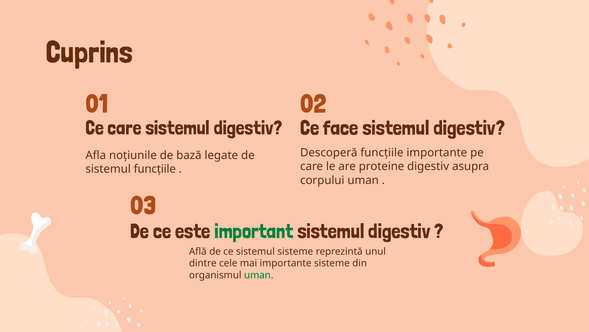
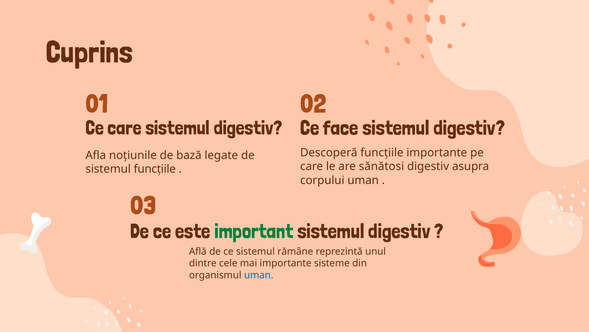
proteine: proteine -> sănătosi
sistemul sisteme: sisteme -> rămâne
uman at (259, 275) colour: green -> blue
